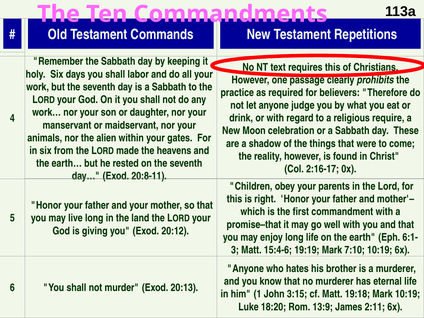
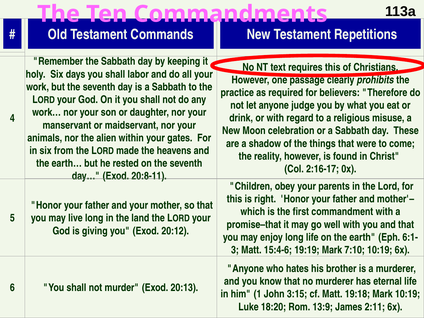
require: require -> misuse
